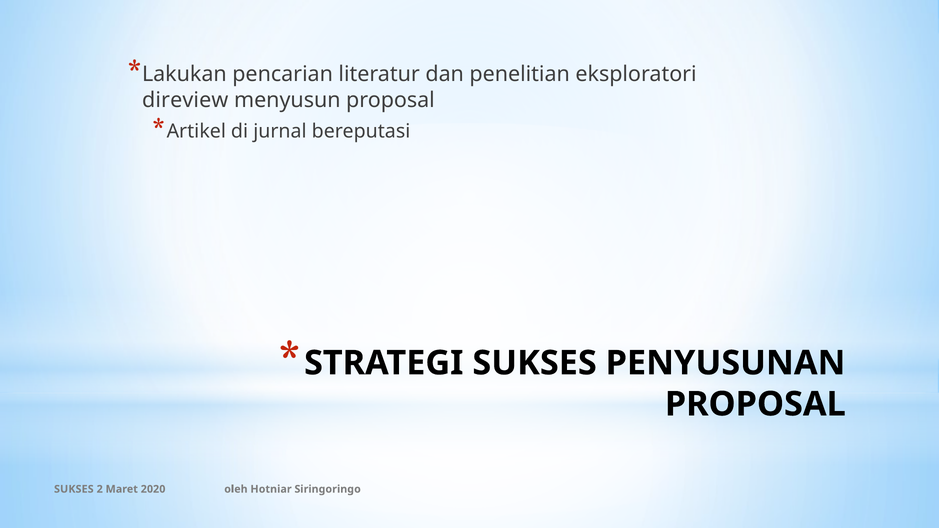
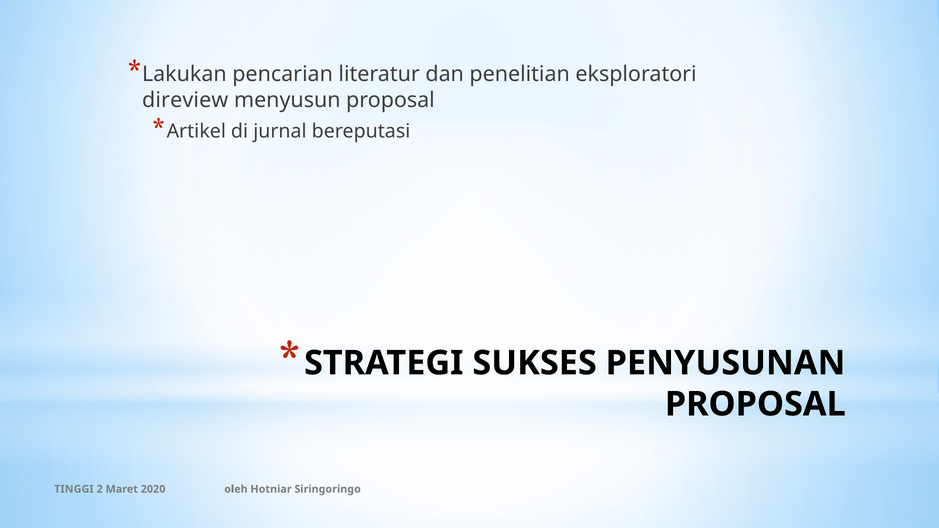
SUKSES at (74, 489): SUKSES -> TINGGI
